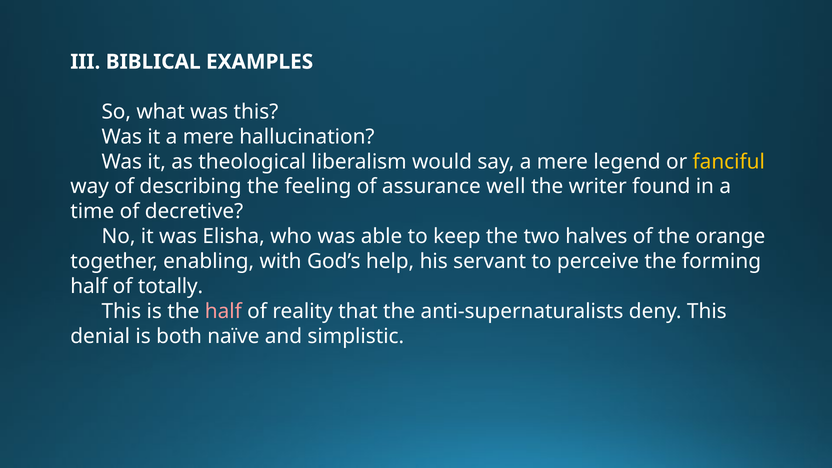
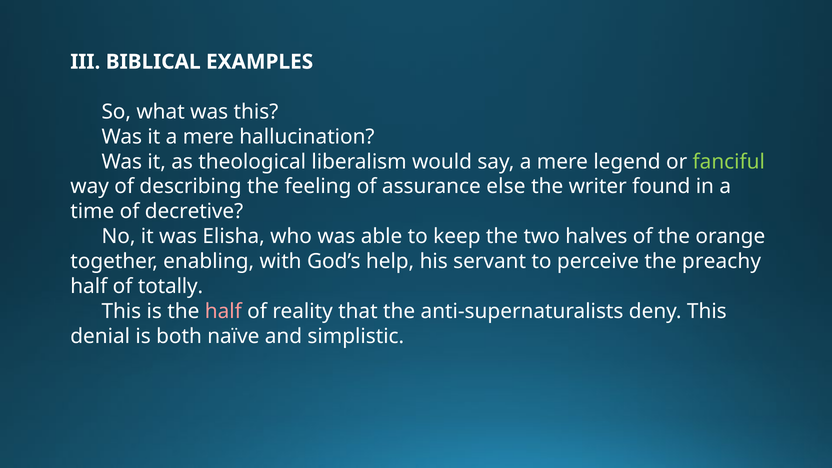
fanciful colour: yellow -> light green
well: well -> else
forming: forming -> preachy
